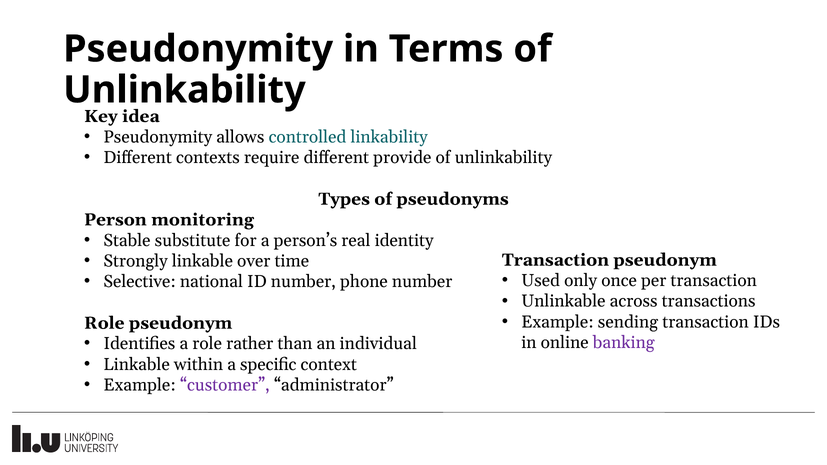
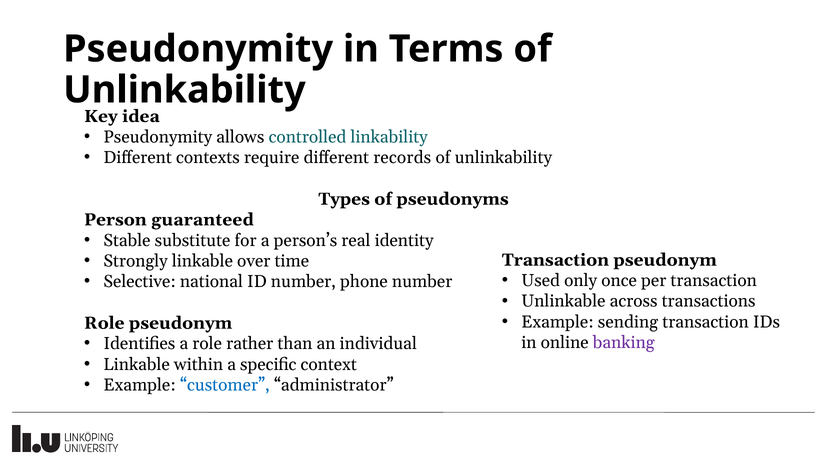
provide: provide -> records
monitoring: monitoring -> guaranteed
customer colour: purple -> blue
